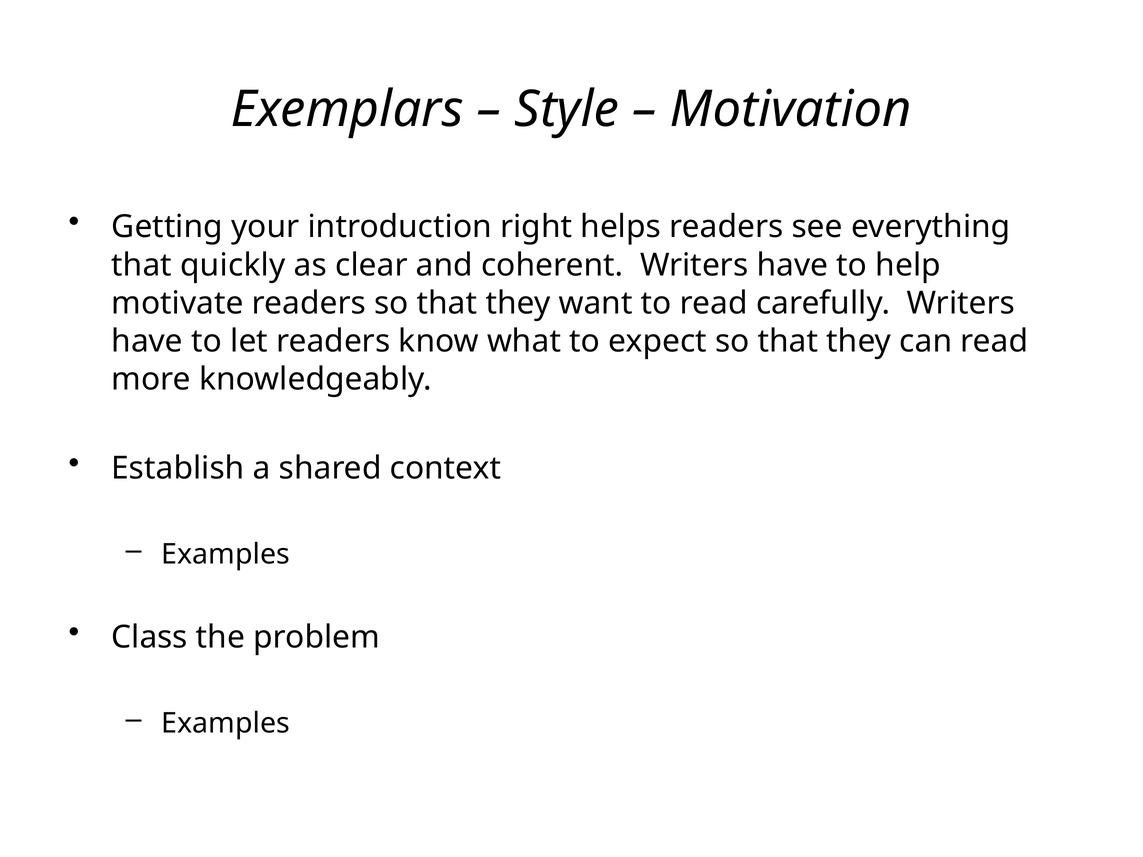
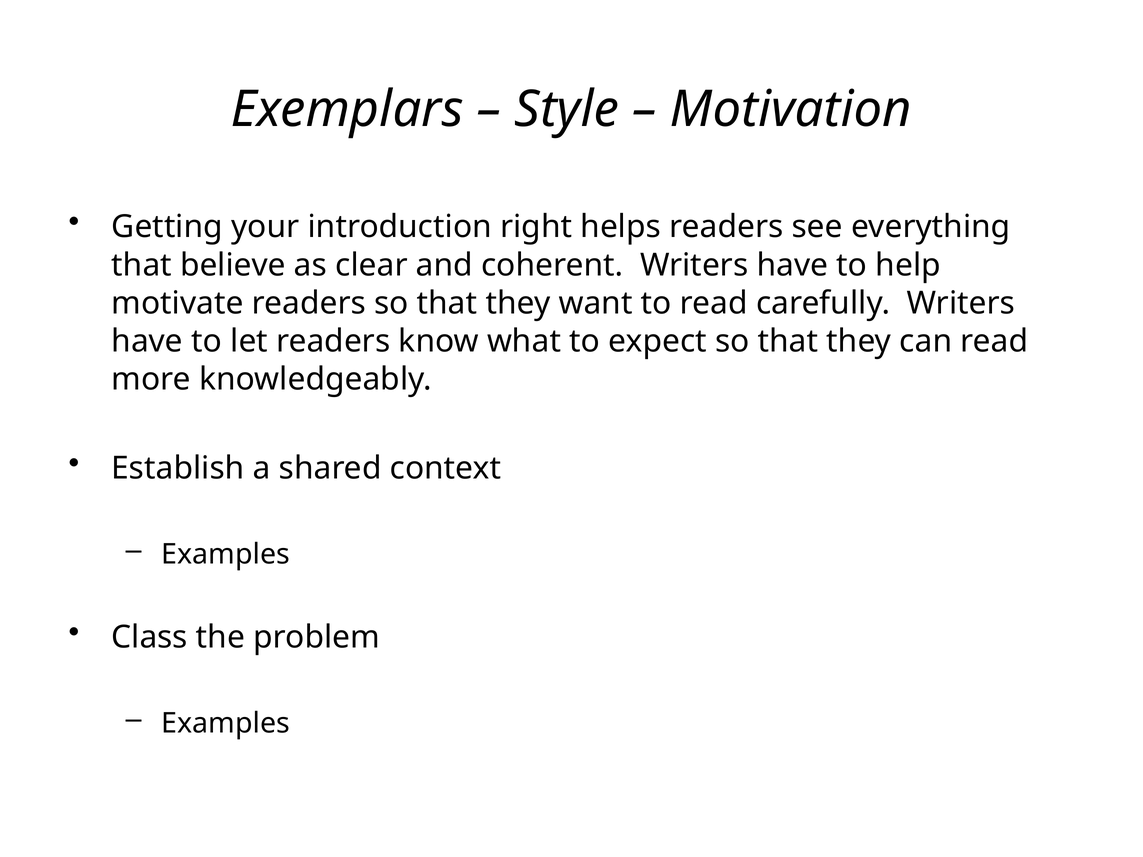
quickly: quickly -> believe
